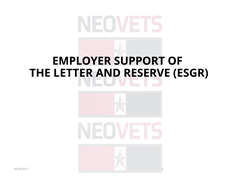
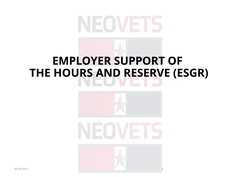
LETTER: LETTER -> HOURS
